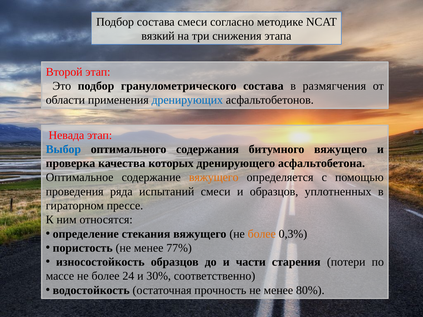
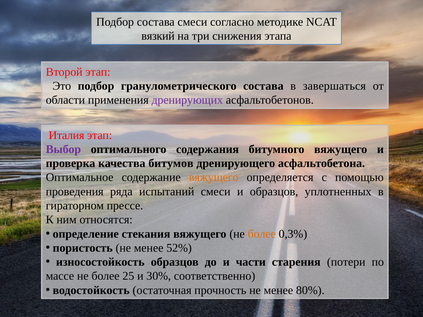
размягчения: размягчения -> завершаться
дренирующих colour: blue -> purple
Невада: Невада -> Италия
Выбор colour: blue -> purple
которых: которых -> битумов
77%: 77% -> 52%
24: 24 -> 25
